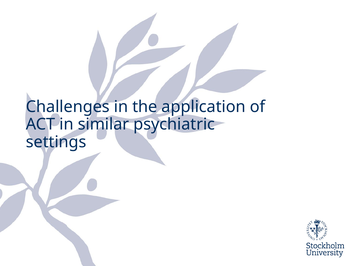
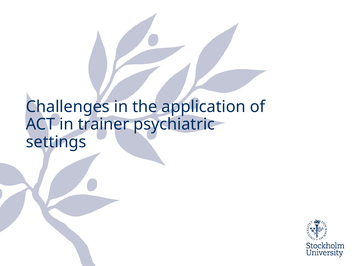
similar: similar -> trainer
